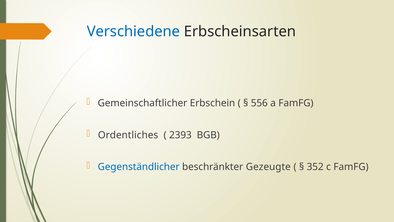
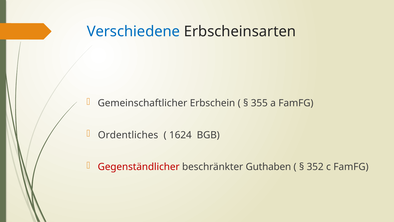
556: 556 -> 355
2393: 2393 -> 1624
Gegenständlicher colour: blue -> red
Gezeugte: Gezeugte -> Guthaben
